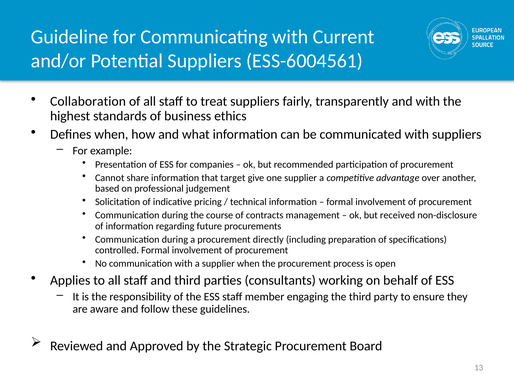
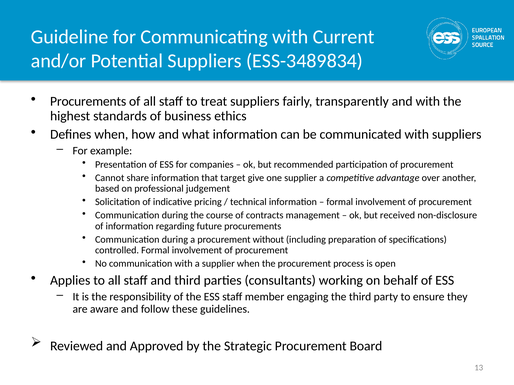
ESS-6004561: ESS-6004561 -> ESS-3489834
Collaboration at (88, 102): Collaboration -> Procurements
directly: directly -> without
